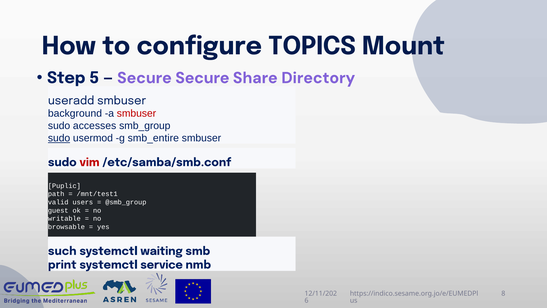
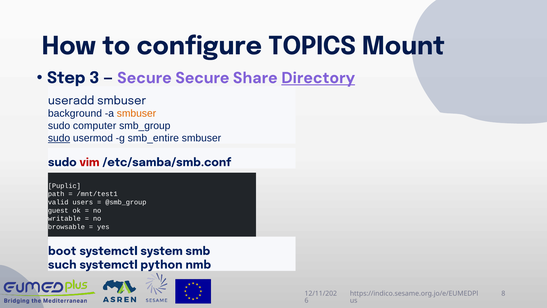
5: 5 -> 3
Directory underline: none -> present
smbuser at (136, 113) colour: red -> orange
accesses: accesses -> computer
such: such -> boot
waiting: waiting -> system
print: print -> such
service: service -> python
